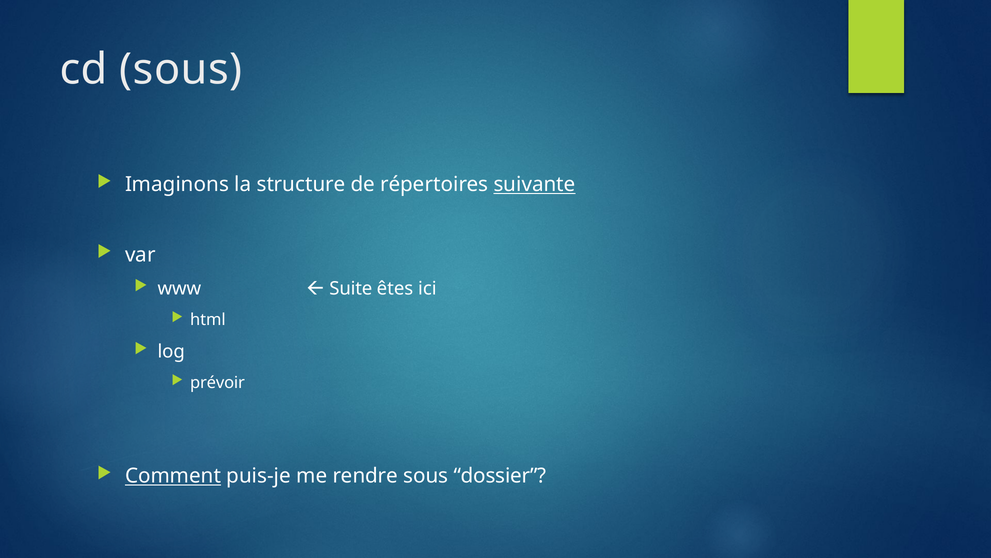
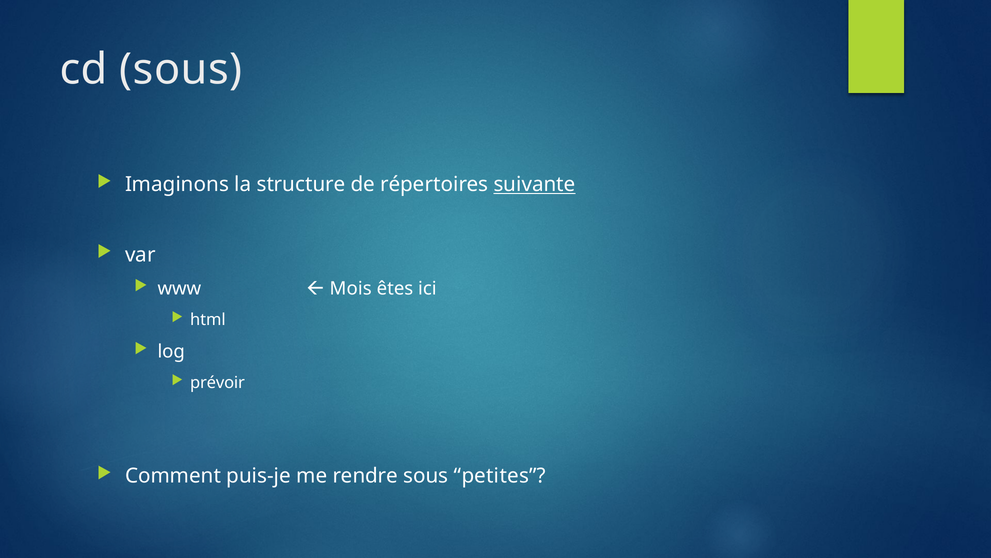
Suite: Suite -> Mois
Comment underline: present -> none
dossier: dossier -> petites
